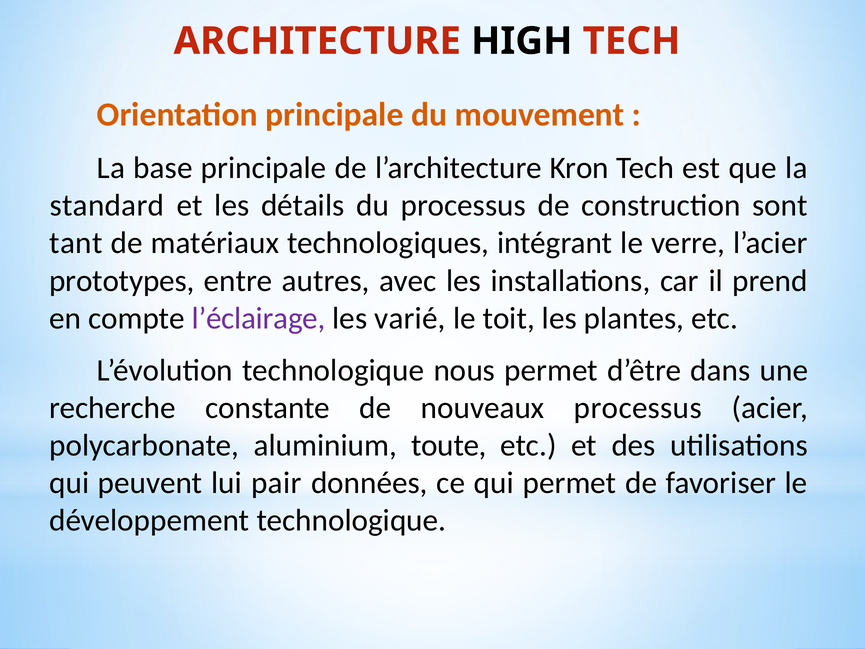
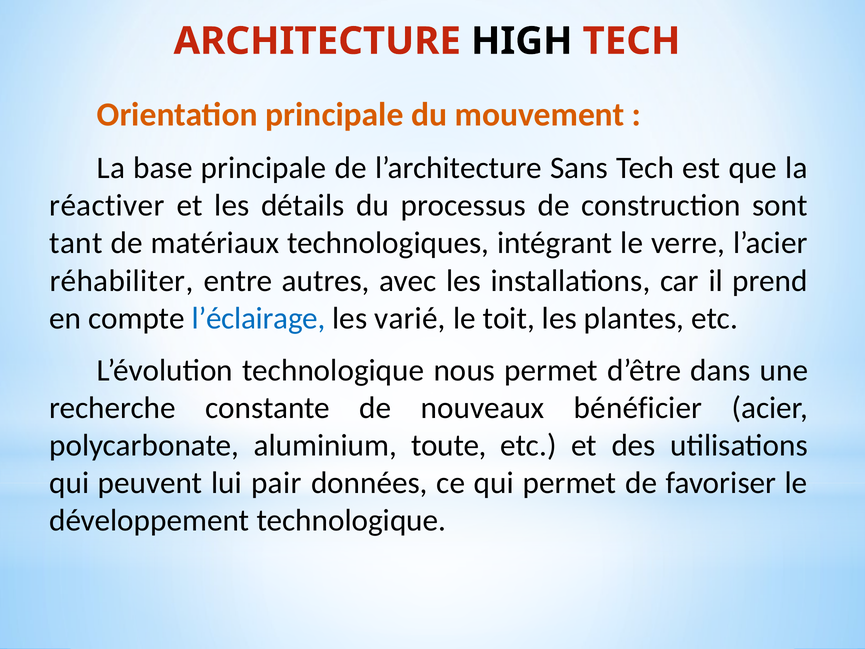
Kron: Kron -> Sans
standard: standard -> réactiver
prototypes: prototypes -> réhabiliter
l’éclairage colour: purple -> blue
nouveaux processus: processus -> bénéficier
